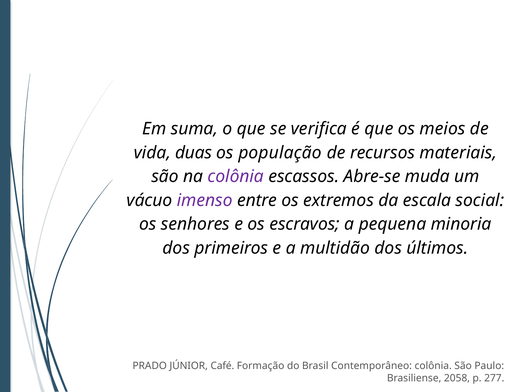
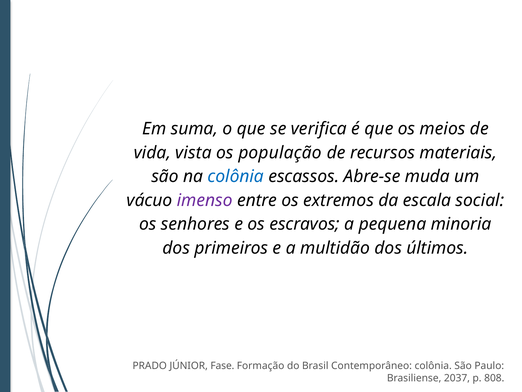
duas: duas -> vista
colônia at (236, 176) colour: purple -> blue
Café: Café -> Fase
2058: 2058 -> 2037
277: 277 -> 808
